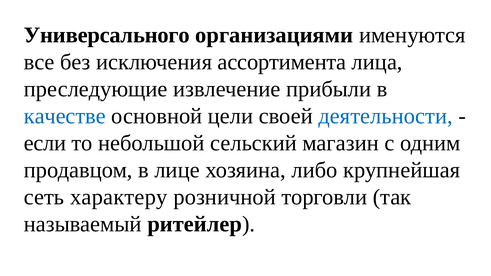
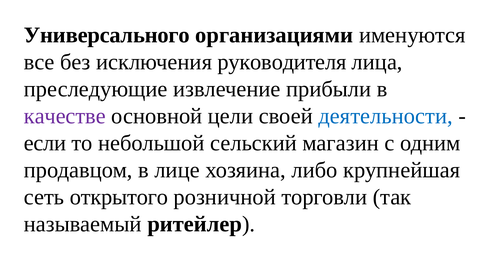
ассортимента: ассортимента -> руководителя
качестве colour: blue -> purple
характеру: характеру -> открытого
